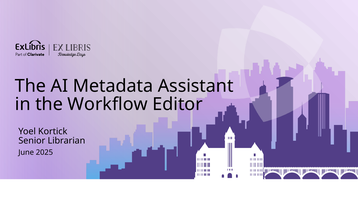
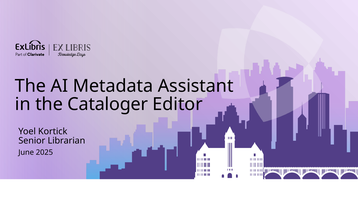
Workflow: Workflow -> Cataloger
